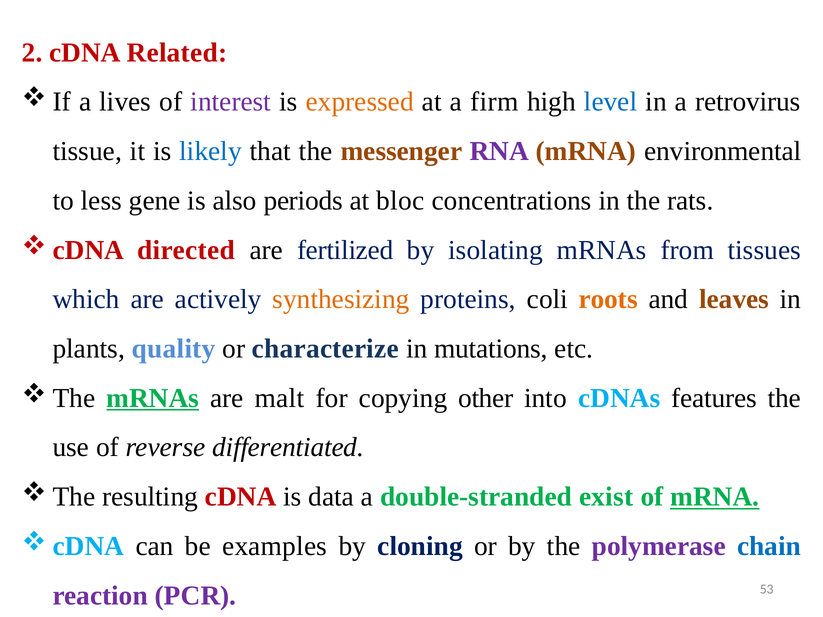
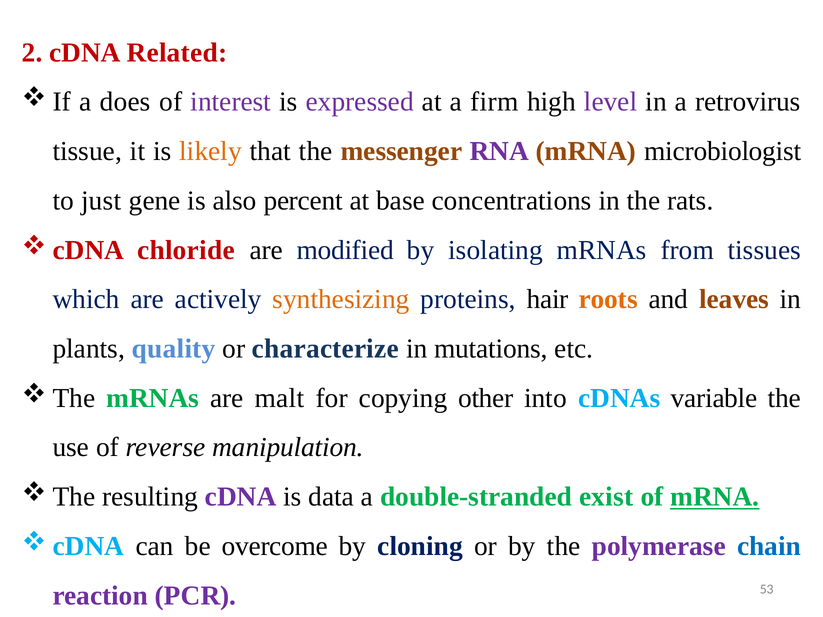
lives: lives -> does
expressed colour: orange -> purple
level colour: blue -> purple
likely colour: blue -> orange
environmental: environmental -> microbiologist
less: less -> just
periods: periods -> percent
bloc: bloc -> base
directed: directed -> chloride
fertilized: fertilized -> modified
coli: coli -> hair
mRNAs at (153, 398) underline: present -> none
features: features -> variable
differentiated: differentiated -> manipulation
cDNA at (241, 497) colour: red -> purple
examples: examples -> overcome
